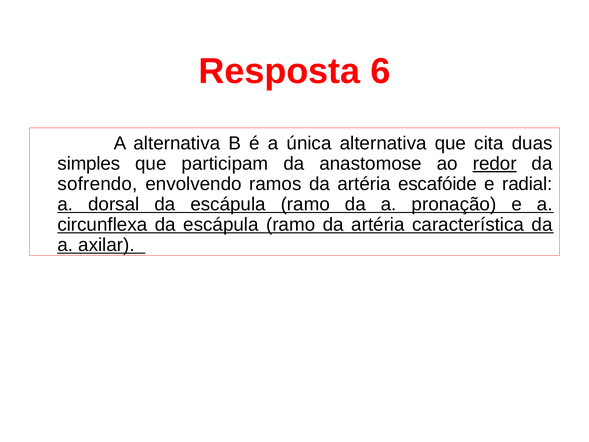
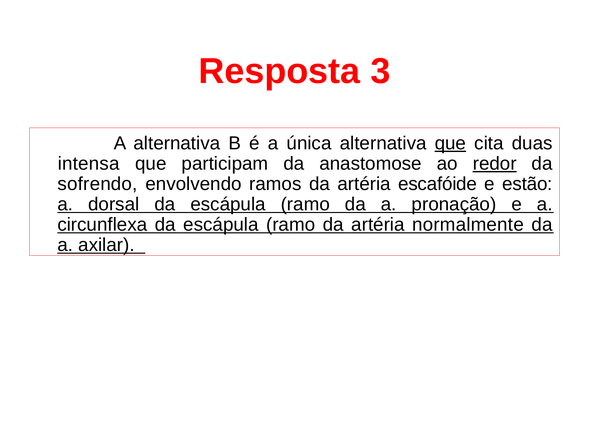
6: 6 -> 3
que at (450, 143) underline: none -> present
simples: simples -> intensa
radial: radial -> estão
característica: característica -> normalmente
